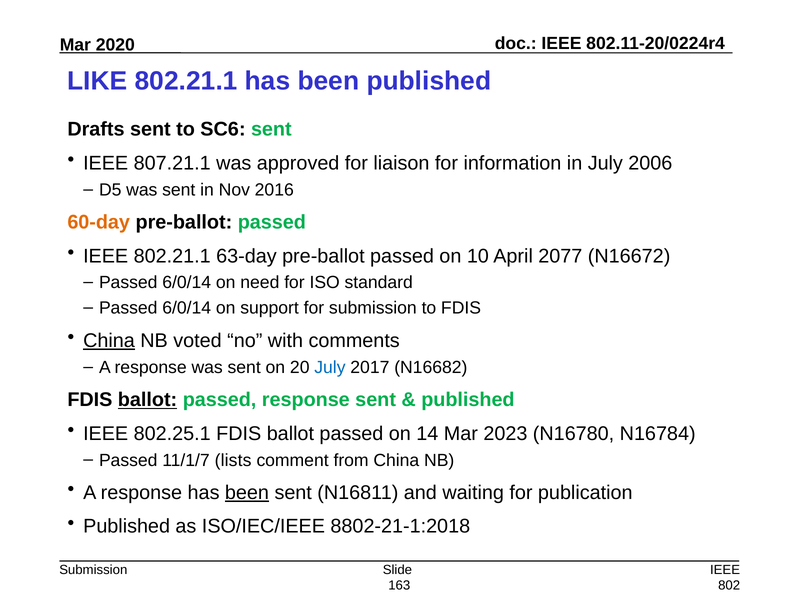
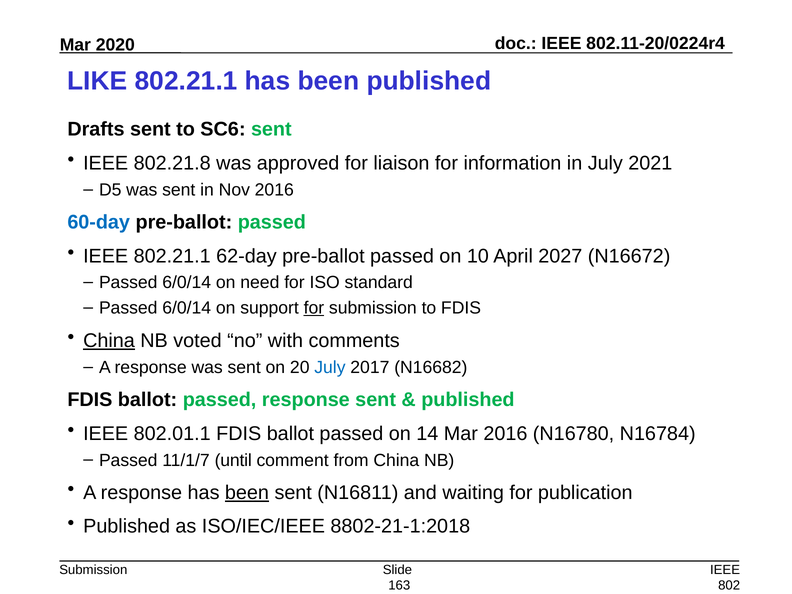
807.21.1: 807.21.1 -> 802.21.8
2006: 2006 -> 2021
60-day colour: orange -> blue
63-day: 63-day -> 62-day
2077: 2077 -> 2027
for at (314, 308) underline: none -> present
ballot at (148, 400) underline: present -> none
802.25.1: 802.25.1 -> 802.01.1
Mar 2023: 2023 -> 2016
lists: lists -> until
